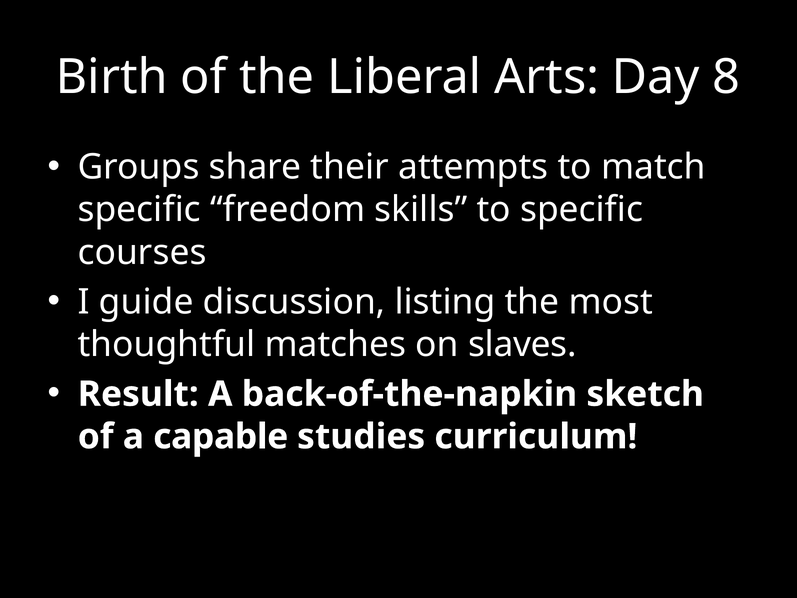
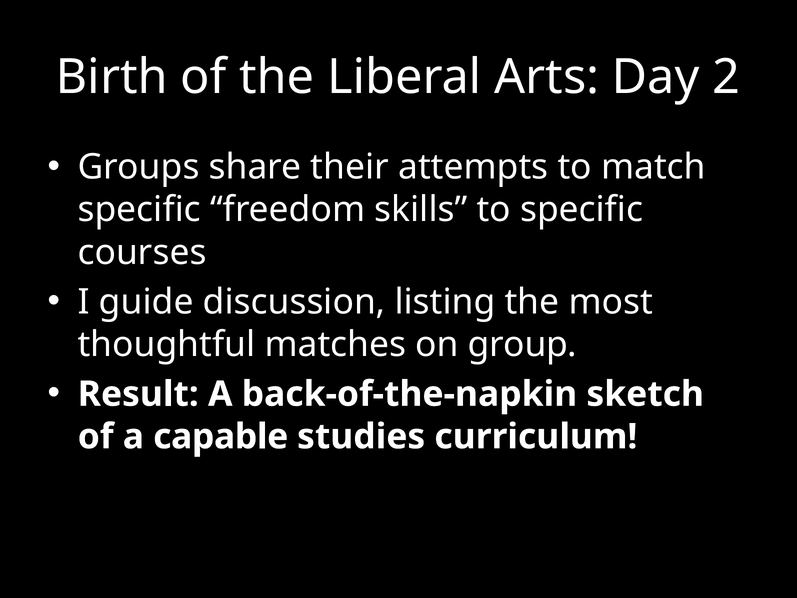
8: 8 -> 2
slaves: slaves -> group
